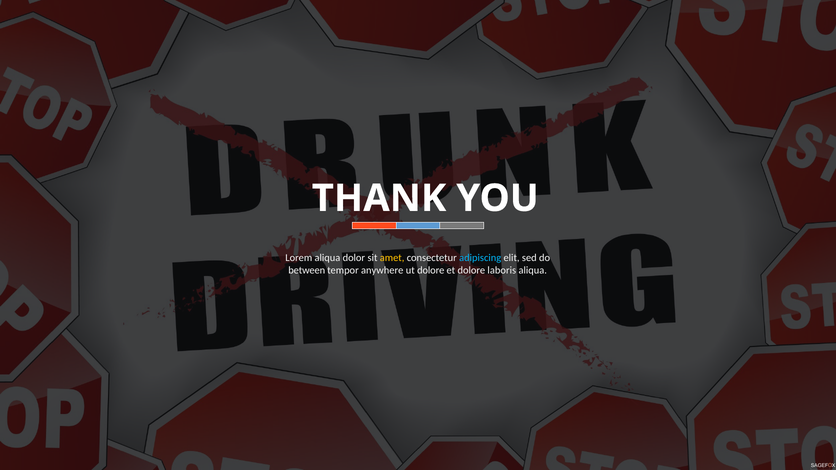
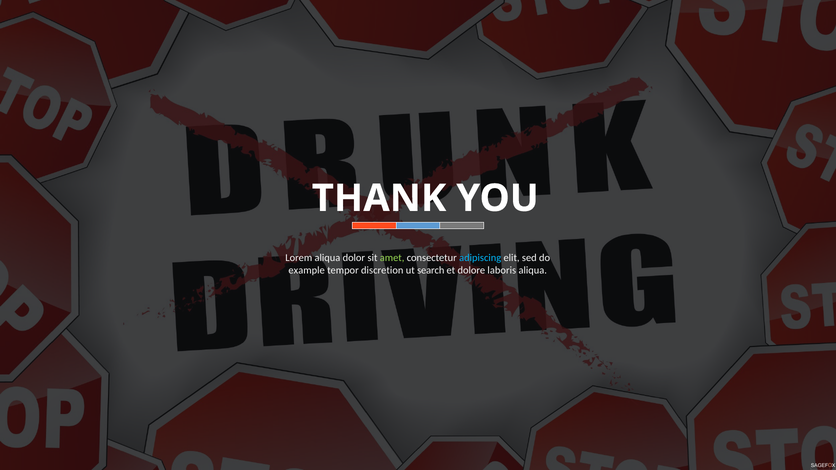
amet colour: yellow -> light green
between: between -> example
anywhere: anywhere -> discretion
ut dolore: dolore -> search
